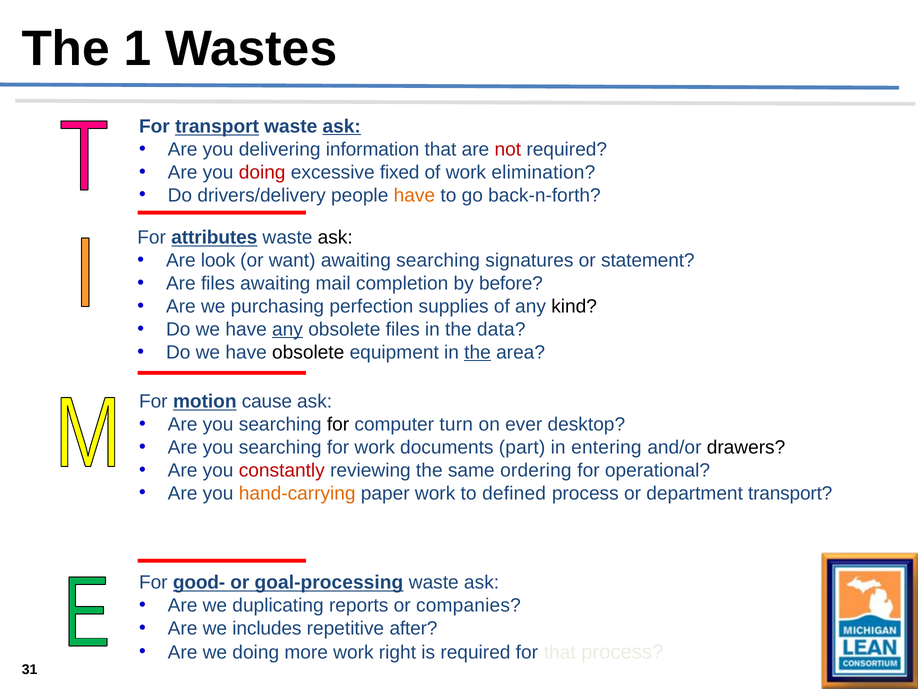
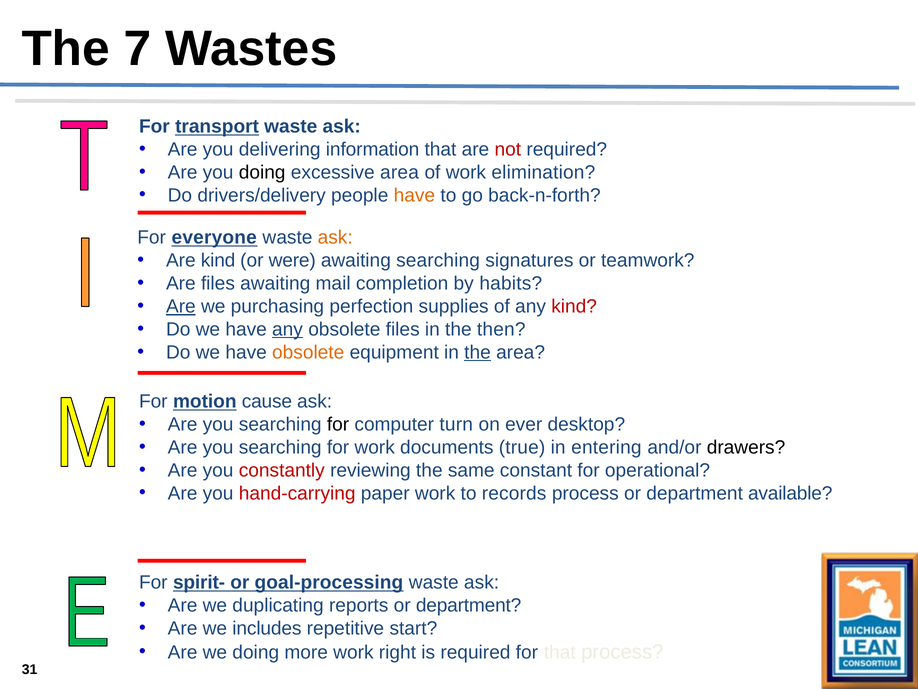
1: 1 -> 7
ask at (342, 126) underline: present -> none
doing at (262, 172) colour: red -> black
excessive fixed: fixed -> area
attributes: attributes -> everyone
ask at (335, 237) colour: black -> orange
Are look: look -> kind
want: want -> were
statement: statement -> teamwork
before: before -> habits
Are at (181, 306) underline: none -> present
kind at (574, 306) colour: black -> red
data: data -> then
obsolete at (308, 352) colour: black -> orange
part: part -> true
ordering: ordering -> constant
hand-carrying colour: orange -> red
defined: defined -> records
department transport: transport -> available
good-: good- -> spirit-
reports or companies: companies -> department
after: after -> start
